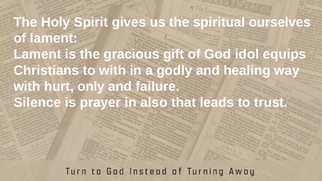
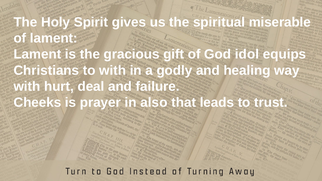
ourselves: ourselves -> miserable
only: only -> deal
Silence: Silence -> Cheeks
